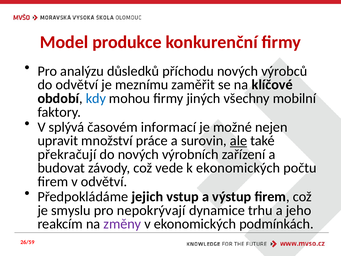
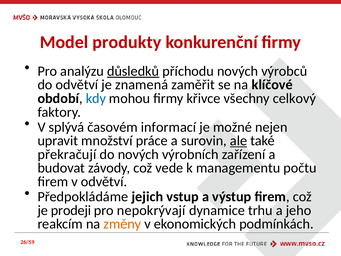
produkce: produkce -> produkty
důsledků underline: none -> present
meznímu: meznímu -> znamená
jiných: jiných -> křivce
mobilní: mobilní -> celkový
k ekonomických: ekonomických -> managementu
smyslu: smyslu -> prodeji
změny colour: purple -> orange
